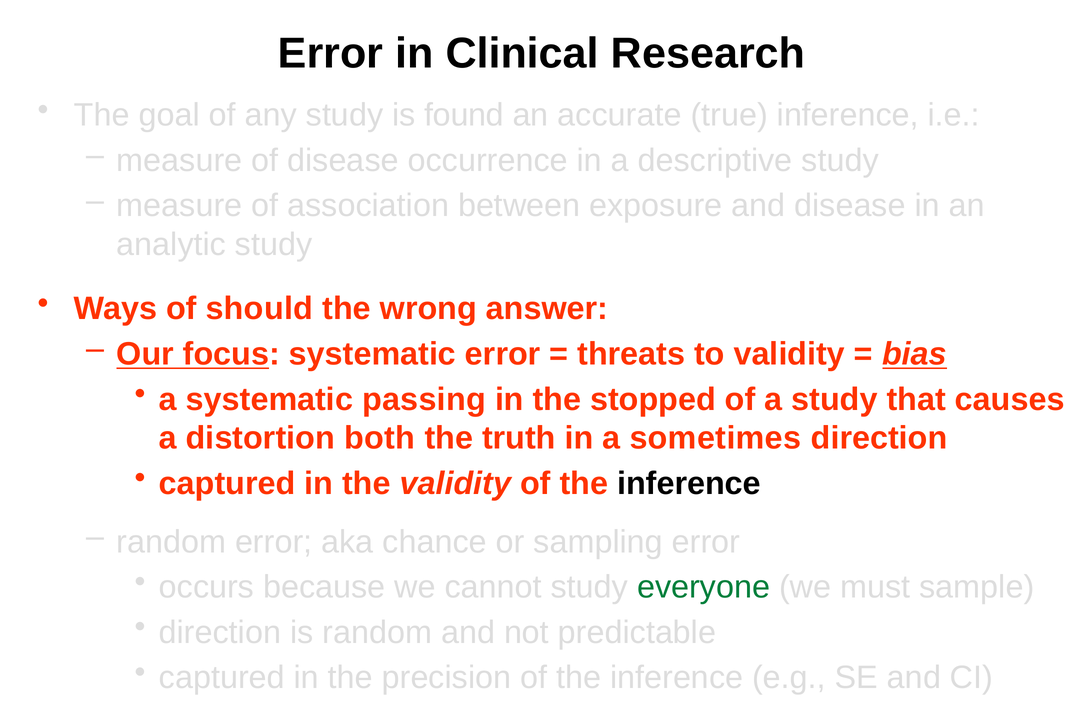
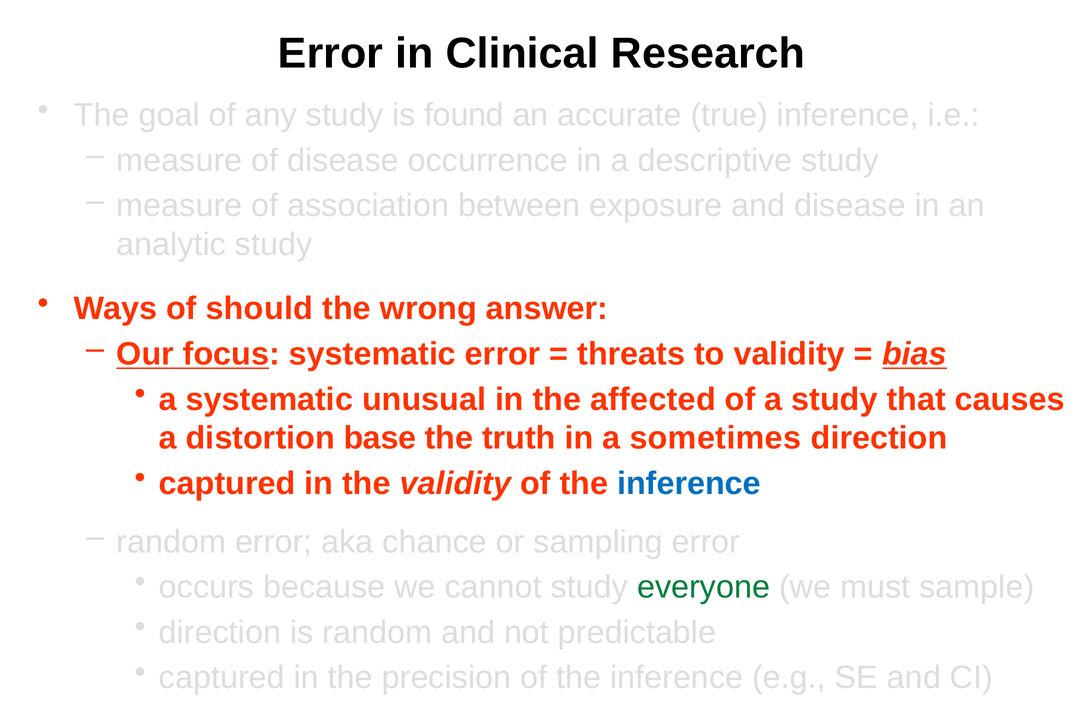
passing: passing -> unusual
stopped: stopped -> affected
both: both -> base
inference at (689, 483) colour: black -> blue
